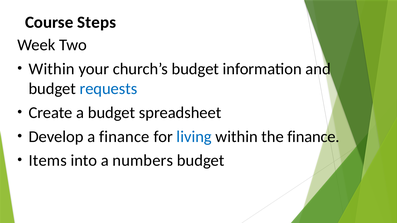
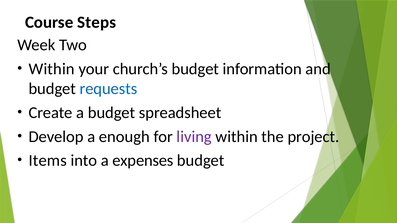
a finance: finance -> enough
living colour: blue -> purple
the finance: finance -> project
numbers: numbers -> expenses
